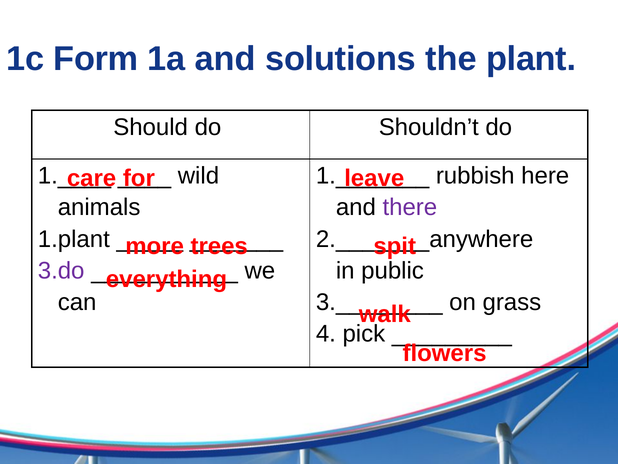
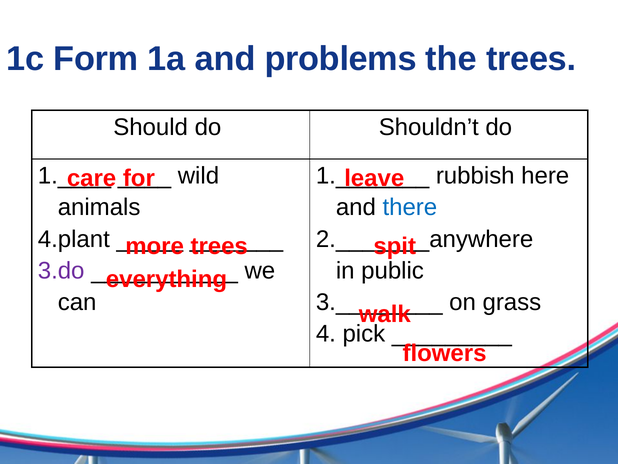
solutions: solutions -> problems
the plant: plant -> trees
there colour: purple -> blue
1.plant: 1.plant -> 4.plant
